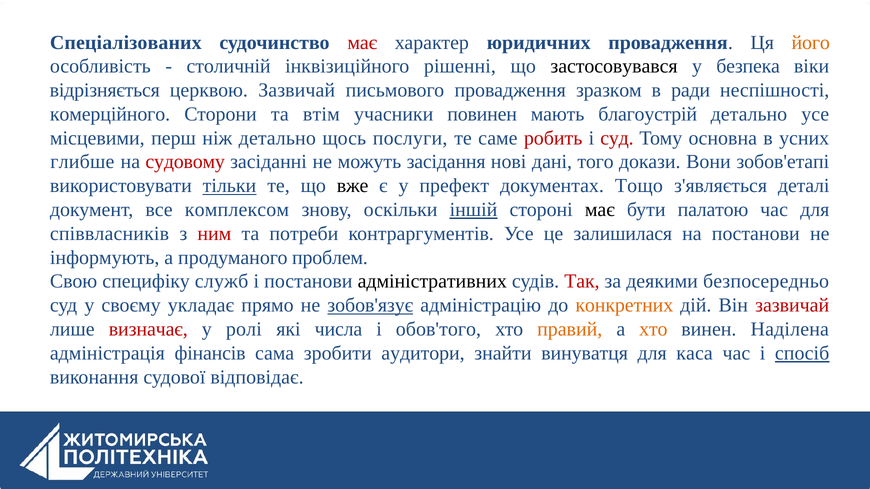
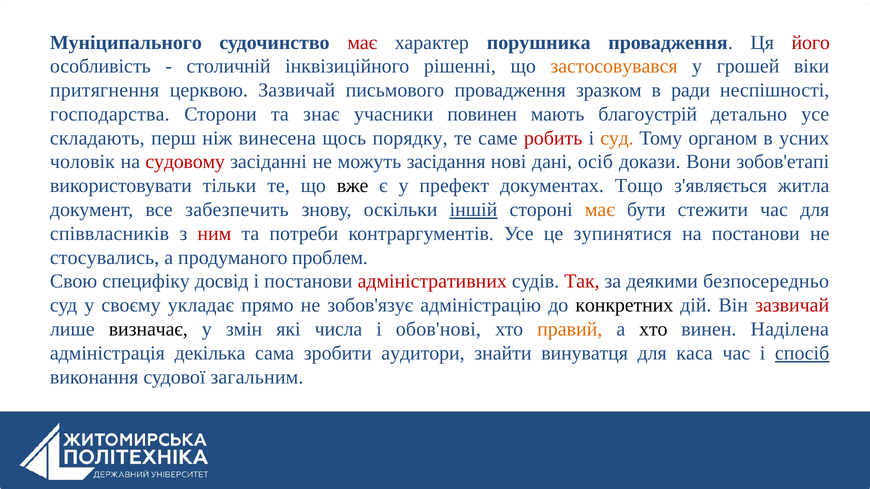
Спеціалізованих: Спеціалізованих -> Муніципального
юридичних: юридичних -> порушника
його colour: orange -> red
застосовувався colour: black -> orange
безпека: безпека -> грошей
відрізняється: відрізняється -> притягнення
комерційного: комерційного -> господарства
втім: втім -> знає
місцевими: місцевими -> складають
ніж детально: детально -> винесена
послуги: послуги -> порядку
суд at (617, 138) colour: red -> orange
основна: основна -> органом
глибше: глибше -> чоловік
того: того -> осіб
тільки underline: present -> none
деталі: деталі -> житла
комплексом: комплексом -> забезпечить
має at (600, 210) colour: black -> orange
палатою: палатою -> стежити
залишилася: залишилася -> зупинятися
інформують: інформують -> стосувались
служб: служб -> досвід
адміністративних colour: black -> red
зобов'язує underline: present -> none
конкретних colour: orange -> black
визначає colour: red -> black
ролі: ролі -> змін
обов'того: обов'того -> обов'нові
хто at (653, 329) colour: orange -> black
фінансів: фінансів -> декілька
відповідає: відповідає -> загальним
